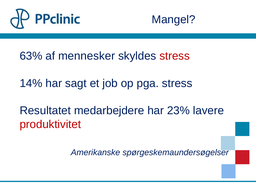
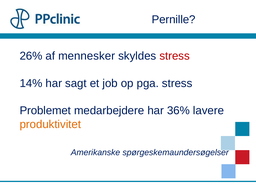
Mangel: Mangel -> Pernille
63%: 63% -> 26%
Resultatet: Resultatet -> Problemet
23%: 23% -> 36%
produktivitet colour: red -> orange
